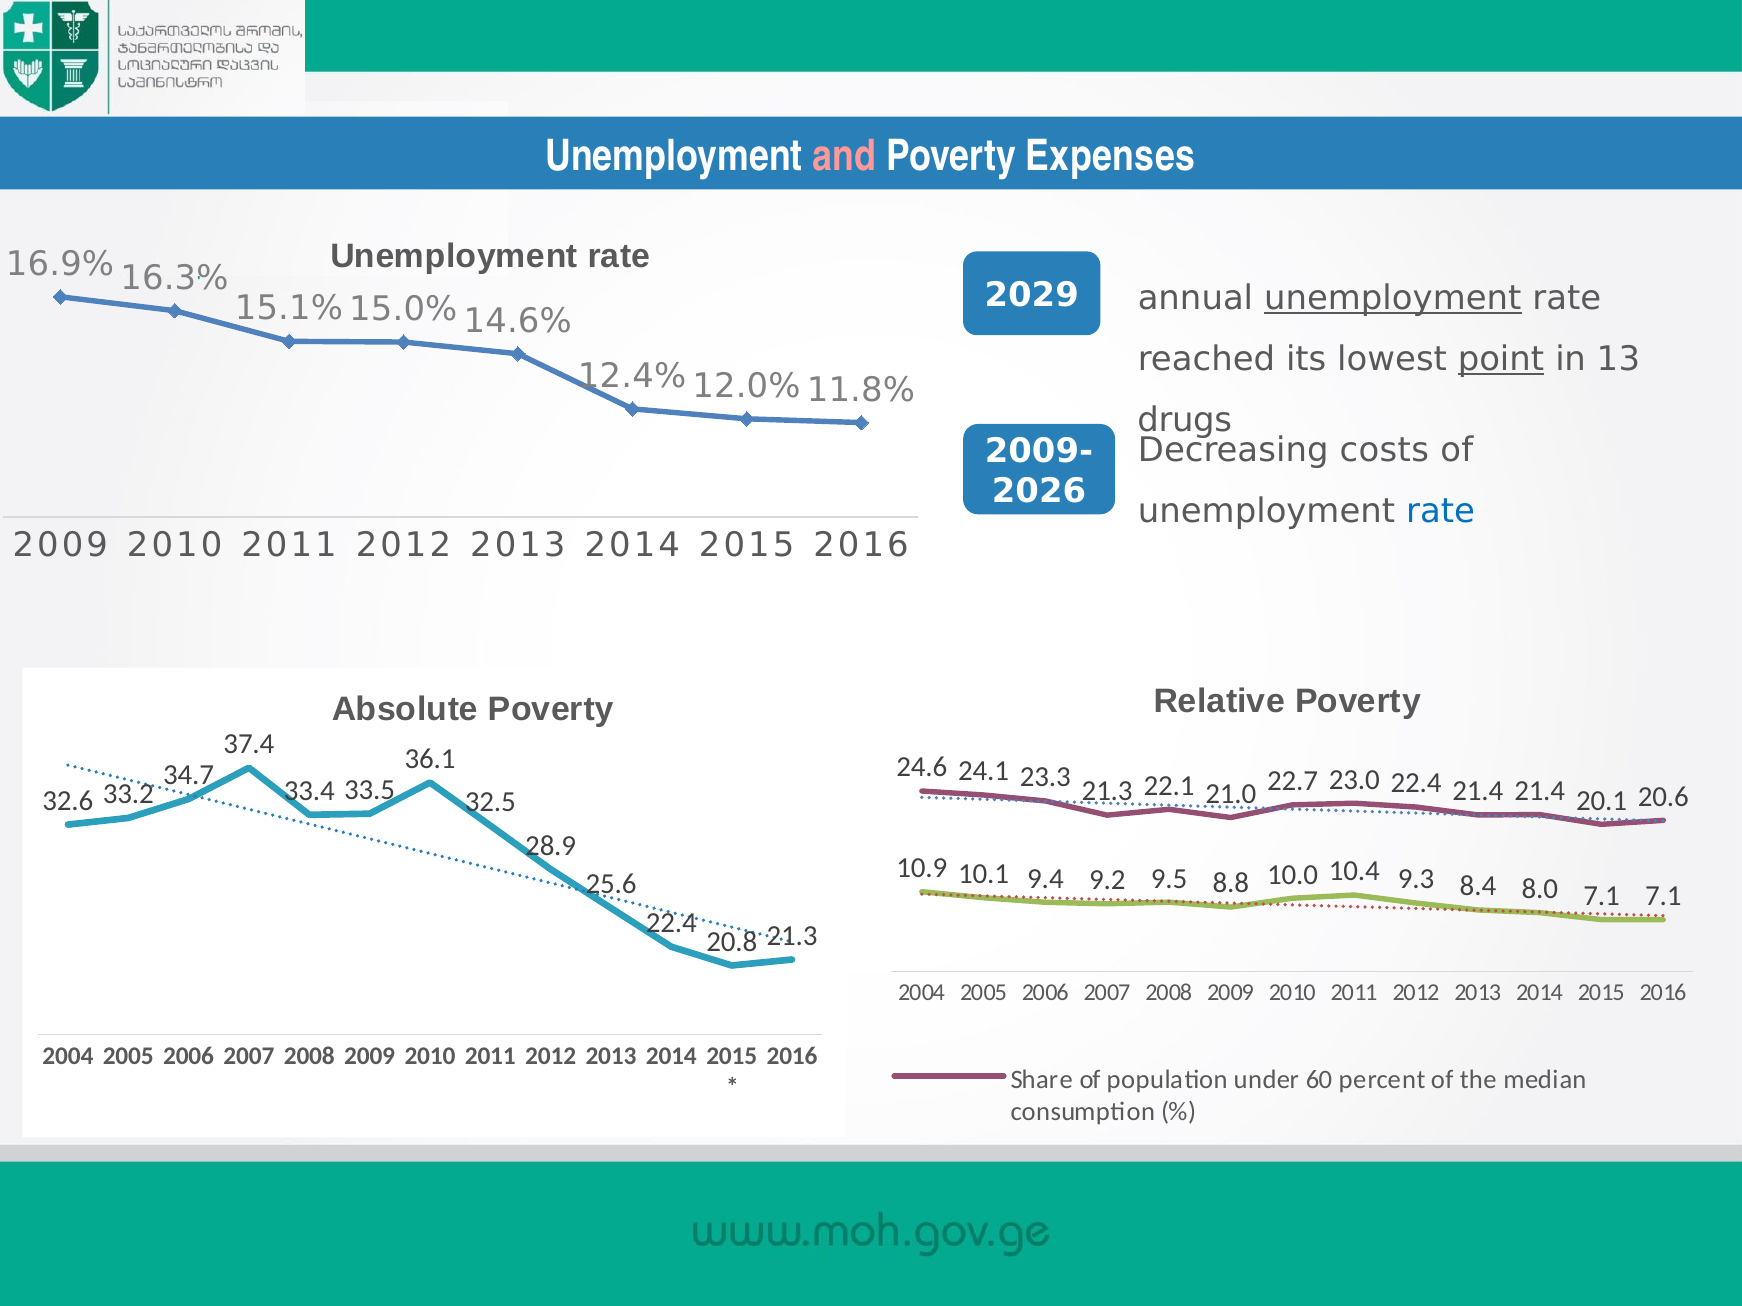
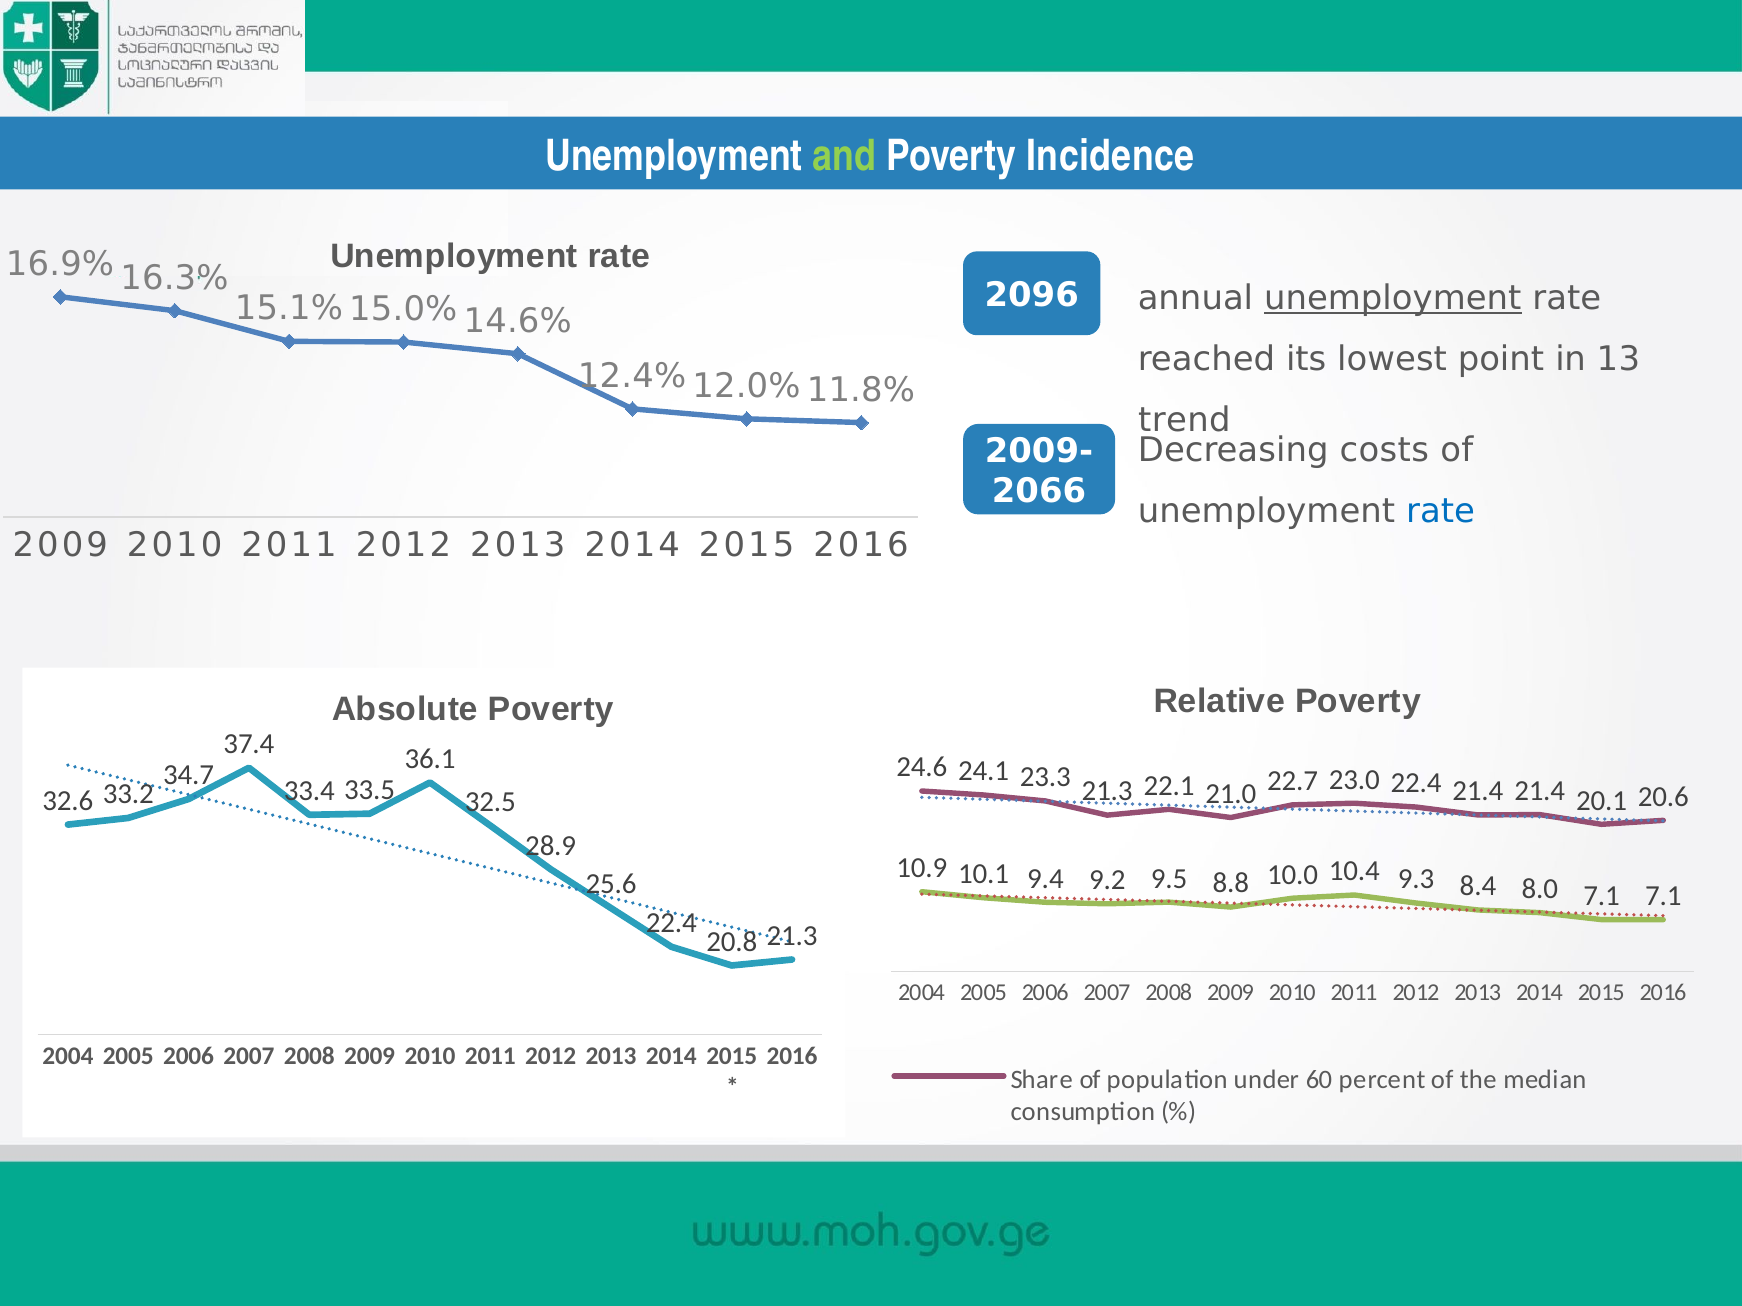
and colour: pink -> light green
Expenses: Expenses -> Incidence
2029: 2029 -> 2096
point underline: present -> none
drugs: drugs -> trend
2026: 2026 -> 2066
